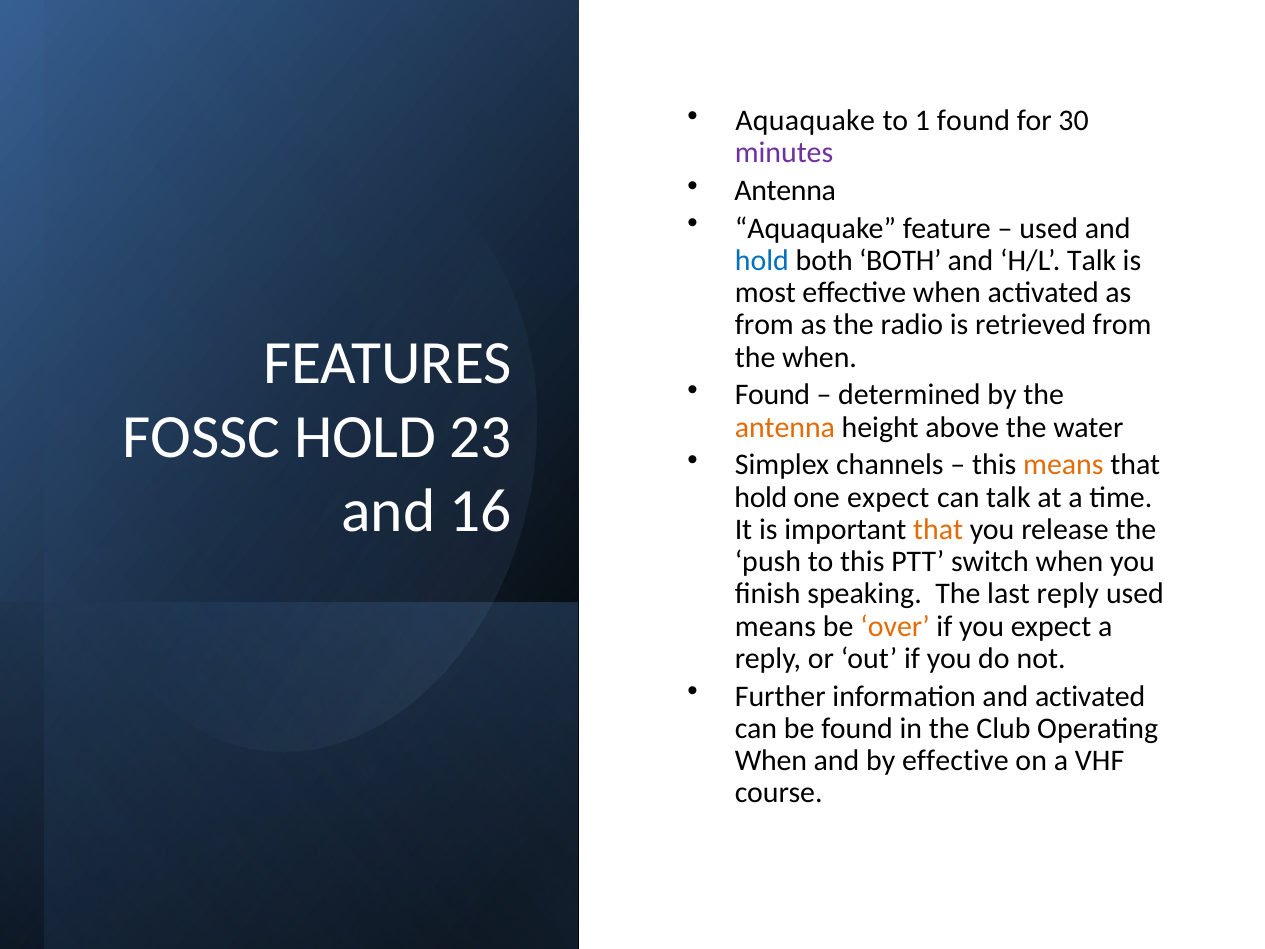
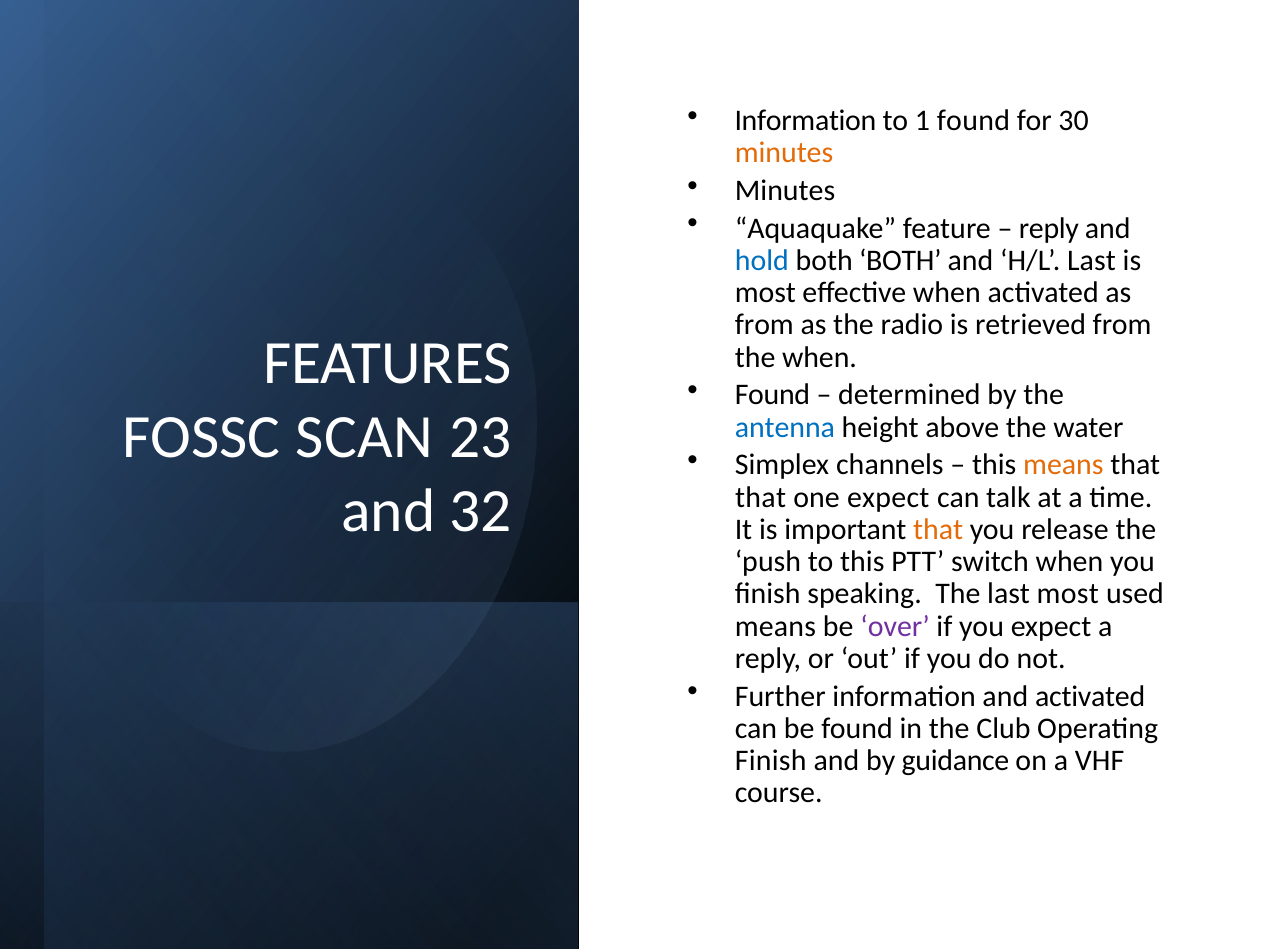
Aquaquake at (805, 121): Aquaquake -> Information
minutes at (784, 153) colour: purple -> orange
Antenna at (785, 190): Antenna -> Minutes
used at (1049, 228): used -> reply
H/L Talk: Talk -> Last
FOSSC HOLD: HOLD -> SCAN
antenna at (785, 427) colour: orange -> blue
hold at (761, 497): hold -> that
16: 16 -> 32
last reply: reply -> most
over colour: orange -> purple
When at (771, 761): When -> Finish
by effective: effective -> guidance
